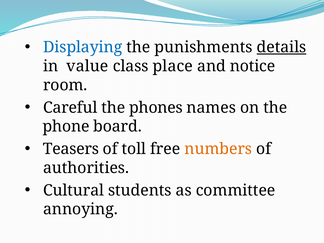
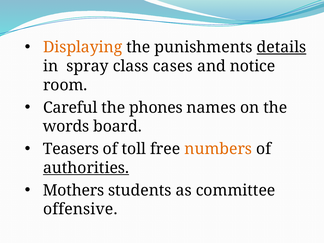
Displaying colour: blue -> orange
value: value -> spray
place: place -> cases
phone: phone -> words
authorities underline: none -> present
Cultural: Cultural -> Mothers
annoying: annoying -> offensive
